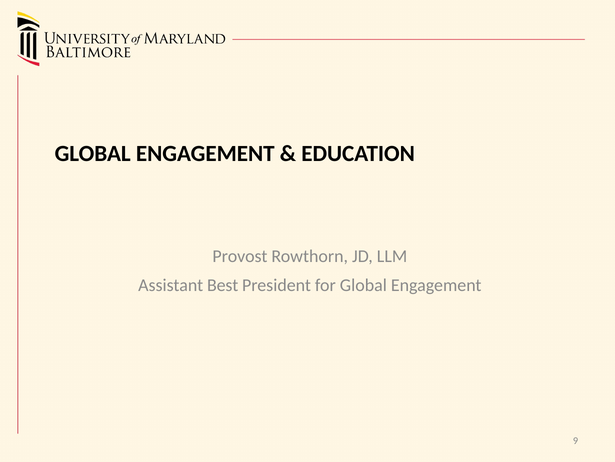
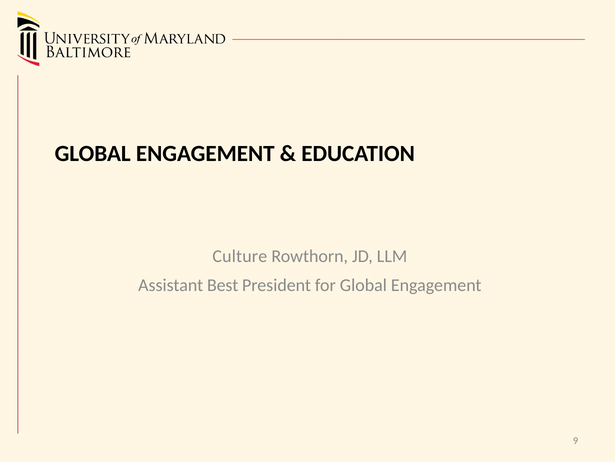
Provost: Provost -> Culture
